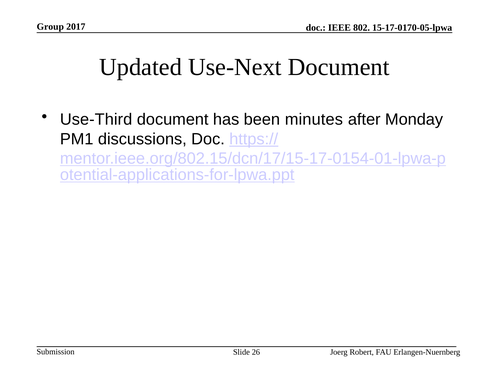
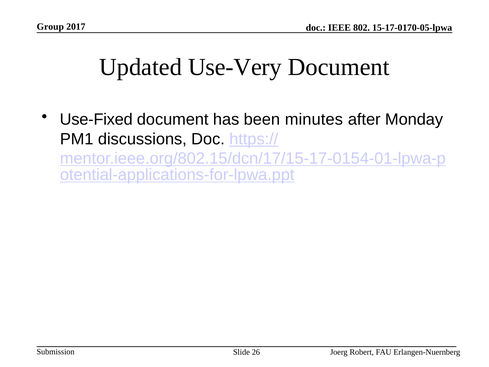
Use-Next: Use-Next -> Use-Very
Use-Third: Use-Third -> Use-Fixed
